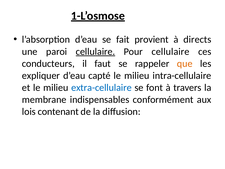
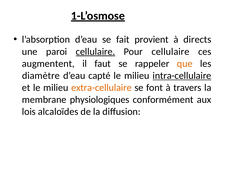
conducteurs: conducteurs -> augmentent
expliquer: expliquer -> diamètre
intra-cellulaire underline: none -> present
extra-cellulaire colour: blue -> orange
indispensables: indispensables -> physiologiques
contenant: contenant -> alcaloïdes
